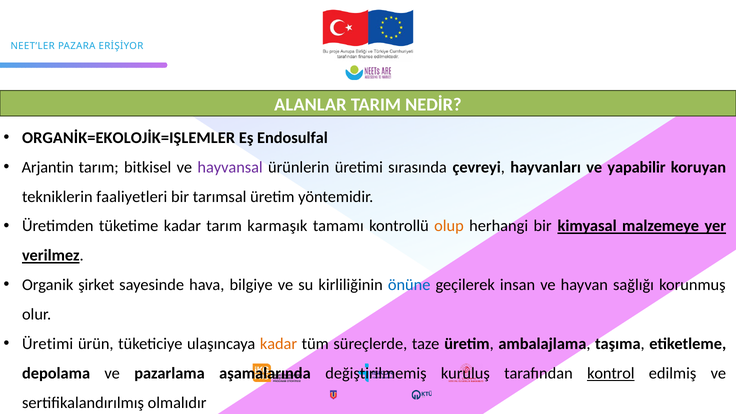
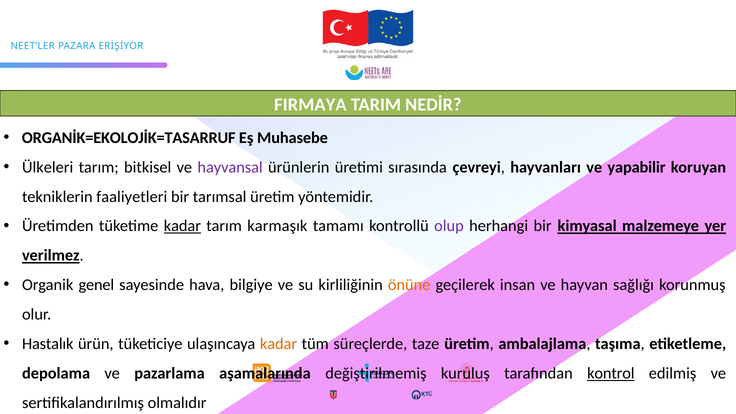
ALANLAR: ALANLAR -> FIRMAYA
ORGANİK=EKOLOJİK=IŞLEMLER: ORGANİK=EKOLOJİK=IŞLEMLER -> ORGANİK=EKOLOJİK=TASARRUF
Endosulfal: Endosulfal -> Muhasebe
Arjantin: Arjantin -> Ülkeleri
kadar at (182, 226) underline: none -> present
olup colour: orange -> purple
şirket: şirket -> genel
önüne colour: blue -> orange
Üretimi at (48, 344): Üretimi -> Hastalık
